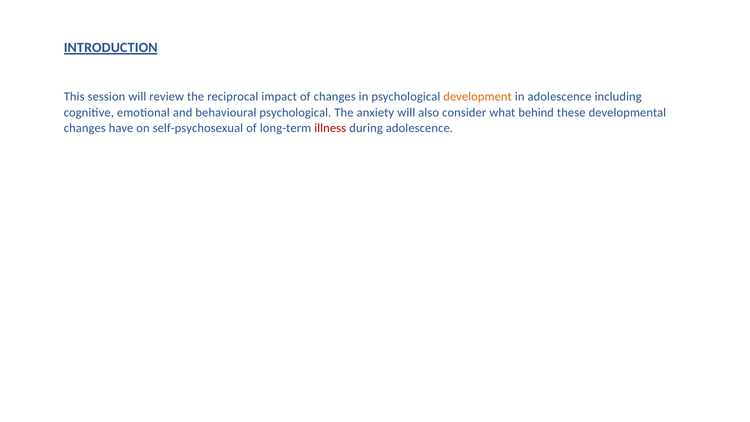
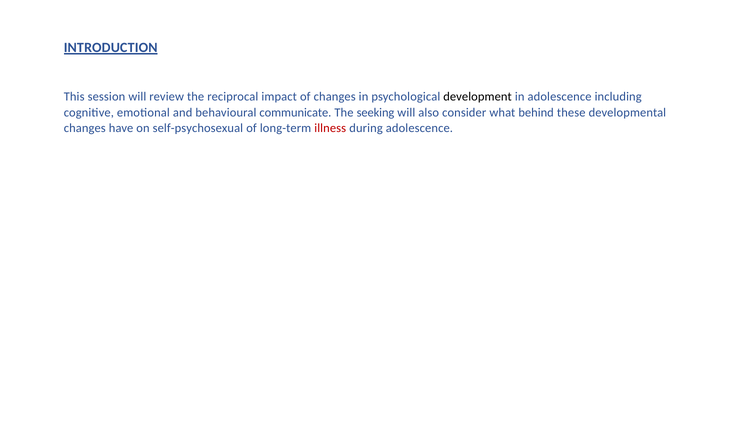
development colour: orange -> black
behavioural psychological: psychological -> communicate
anxiety: anxiety -> seeking
